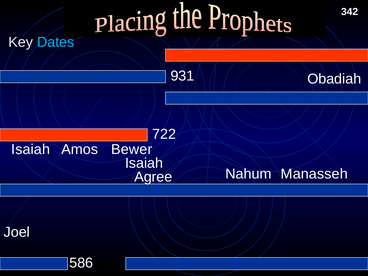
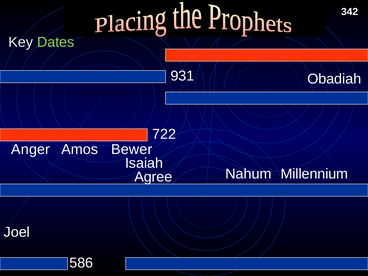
Dates colour: light blue -> light green
Isaiah at (31, 149): Isaiah -> Anger
Manasseh: Manasseh -> Millennium
